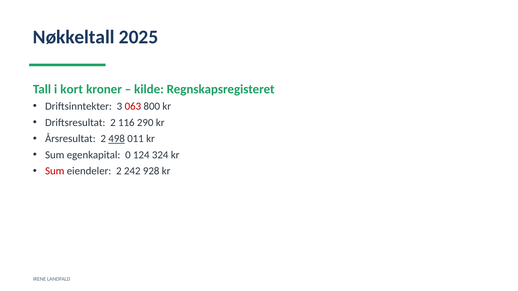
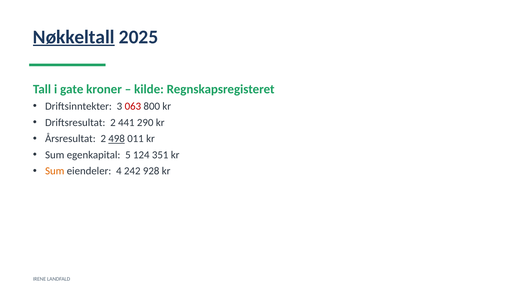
Nøkkeltall underline: none -> present
kort: kort -> gate
116: 116 -> 441
0: 0 -> 5
324: 324 -> 351
Sum at (55, 171) colour: red -> orange
eiendeler 2: 2 -> 4
